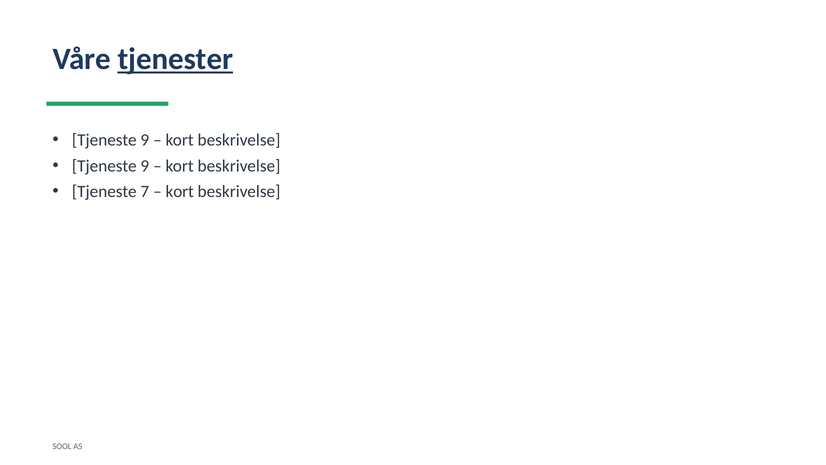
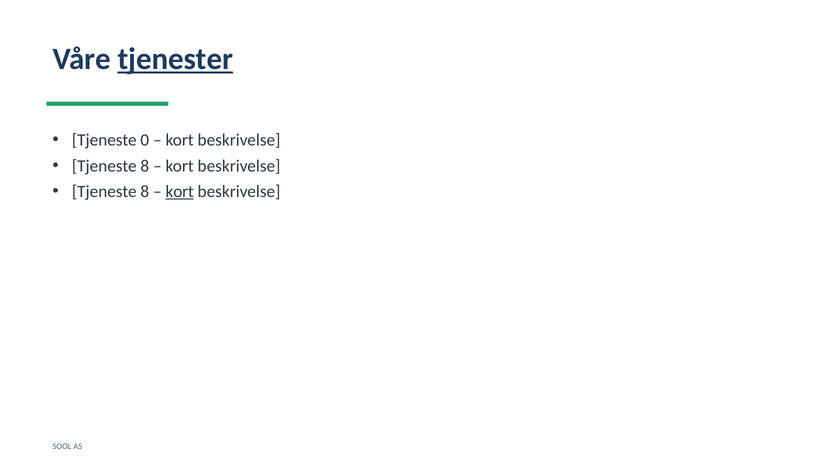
9 at (145, 140): 9 -> 0
9 at (145, 166): 9 -> 8
7 at (145, 192): 7 -> 8
kort at (180, 192) underline: none -> present
